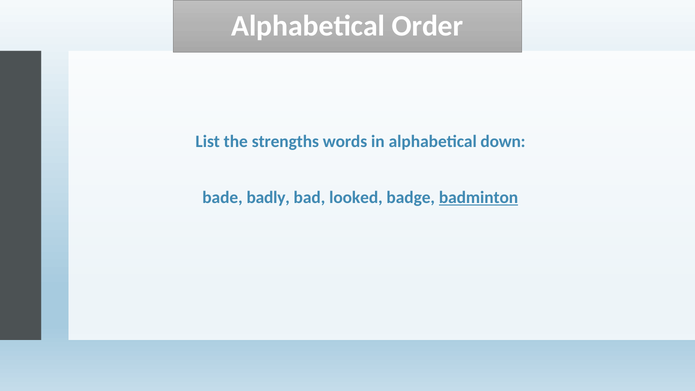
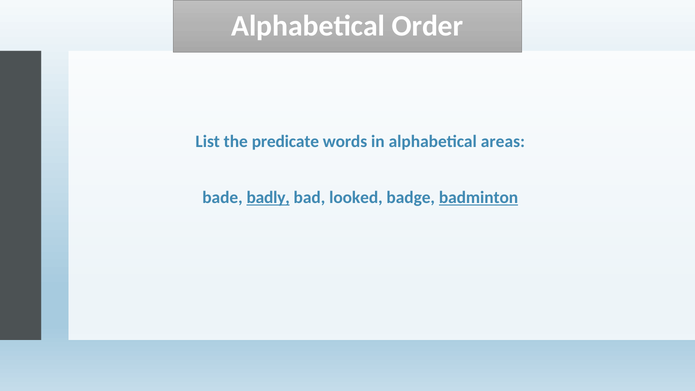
strengths: strengths -> predicate
down: down -> areas
badly underline: none -> present
